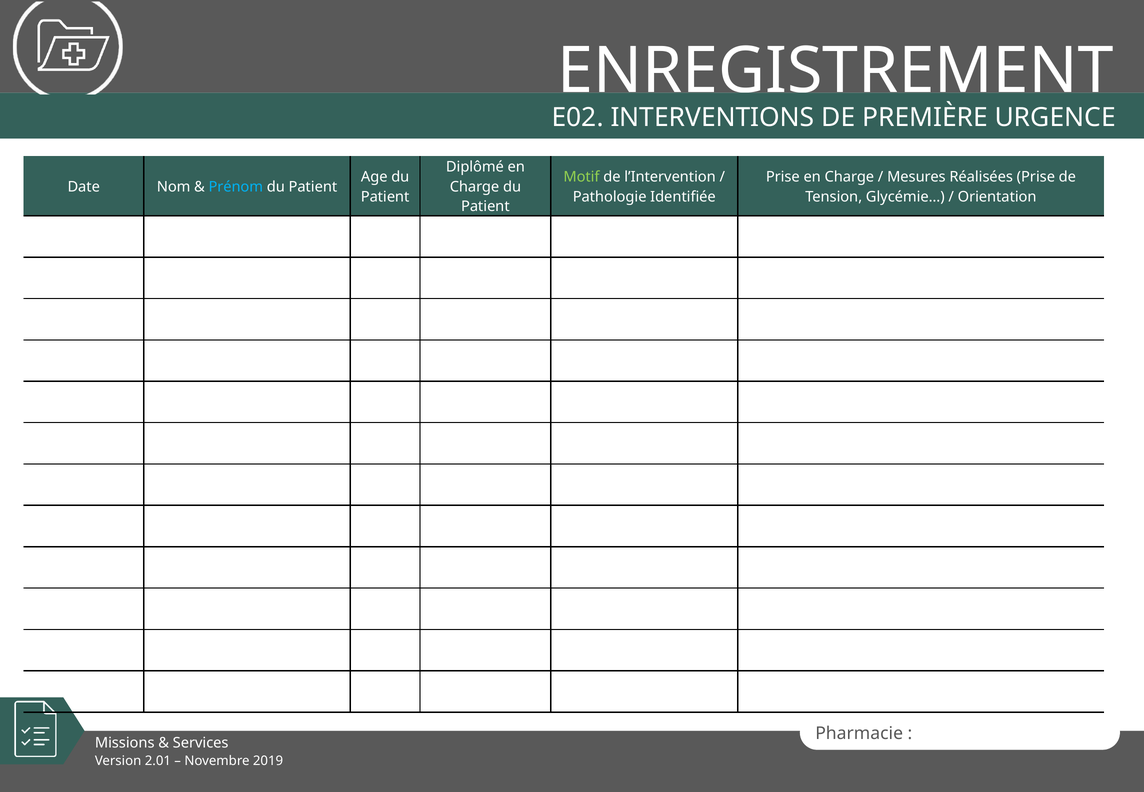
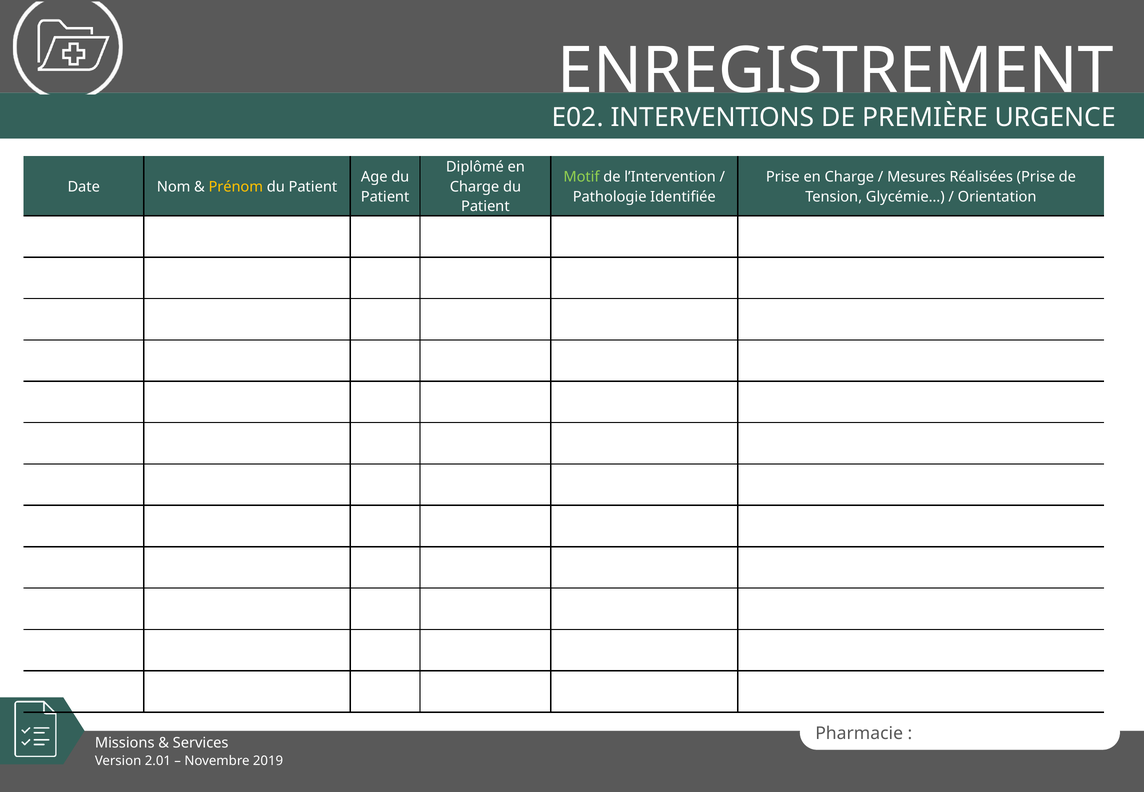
Prénom colour: light blue -> yellow
